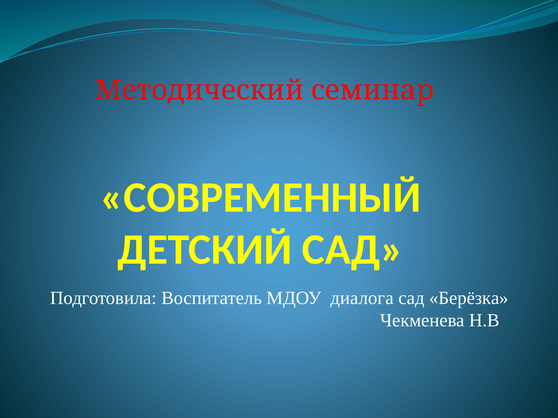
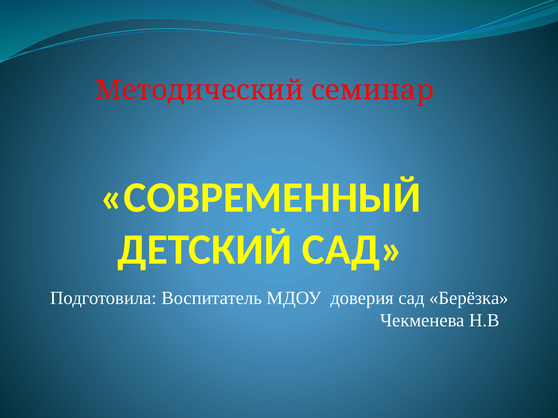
диалога: диалога -> доверия
